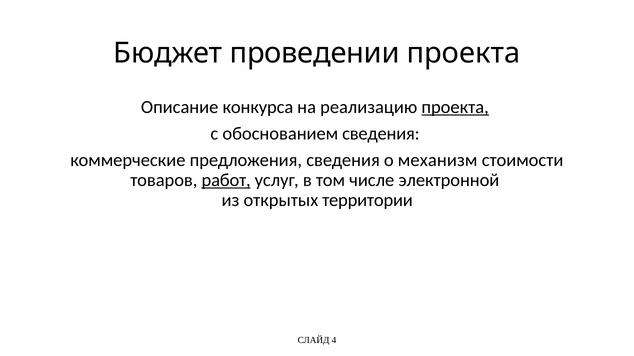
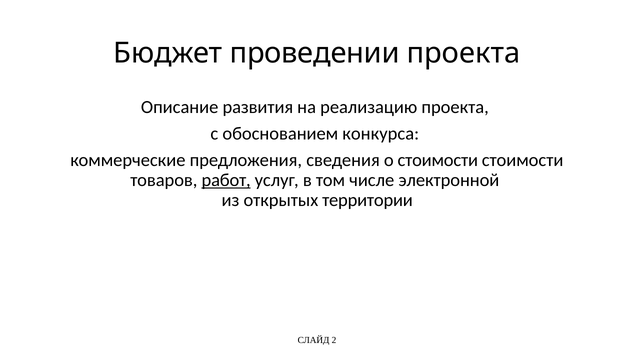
конкурса: конкурса -> развития
проекта at (455, 107) underline: present -> none
обоснованием сведения: сведения -> конкурса
о механизм: механизм -> стоимости
4: 4 -> 2
